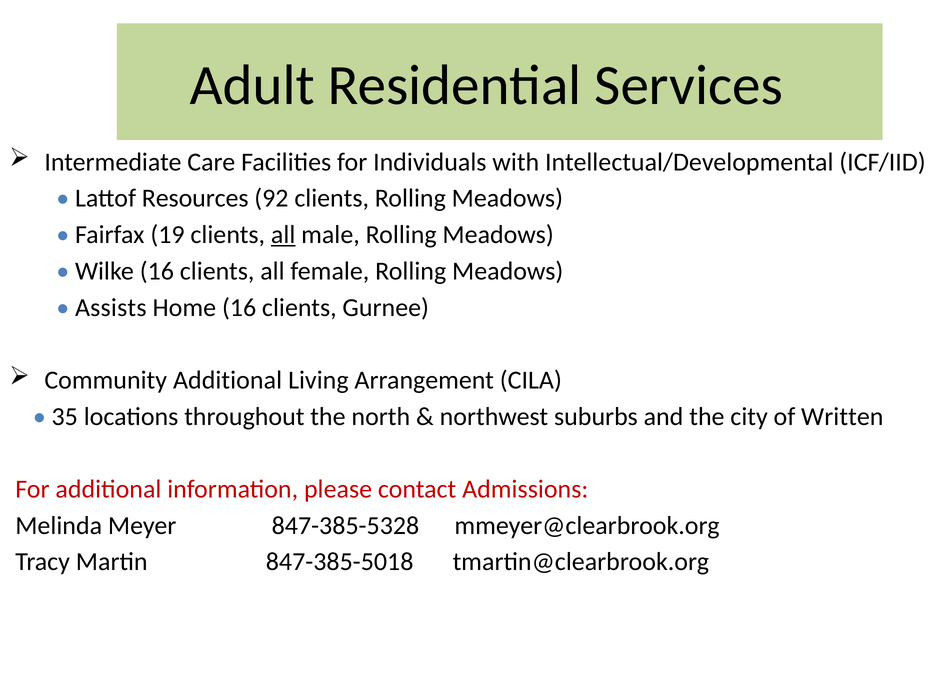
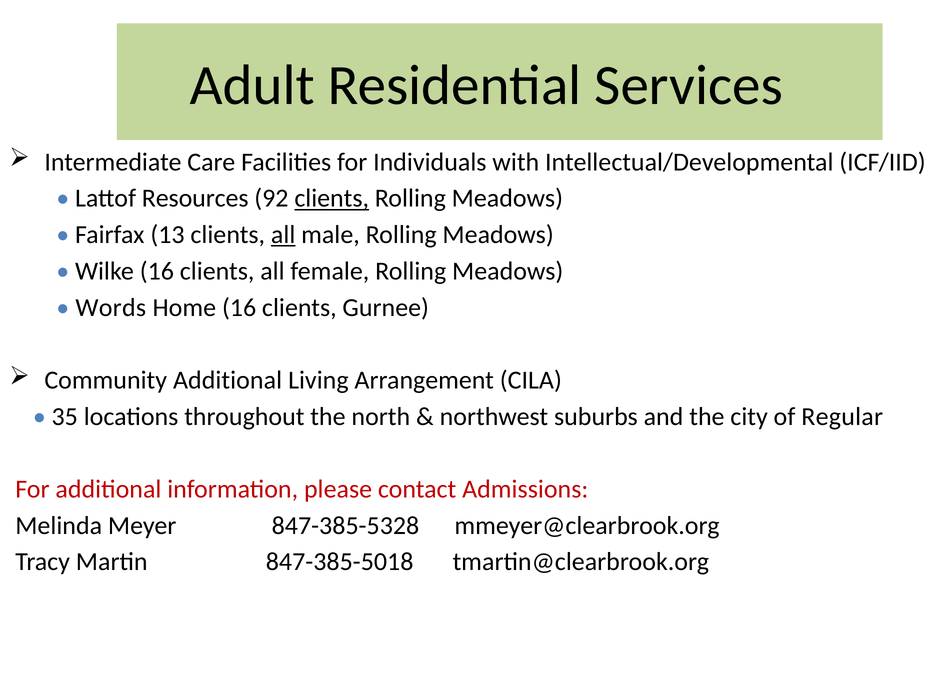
clients at (332, 199) underline: none -> present
19: 19 -> 13
Assists: Assists -> Words
Written: Written -> Regular
